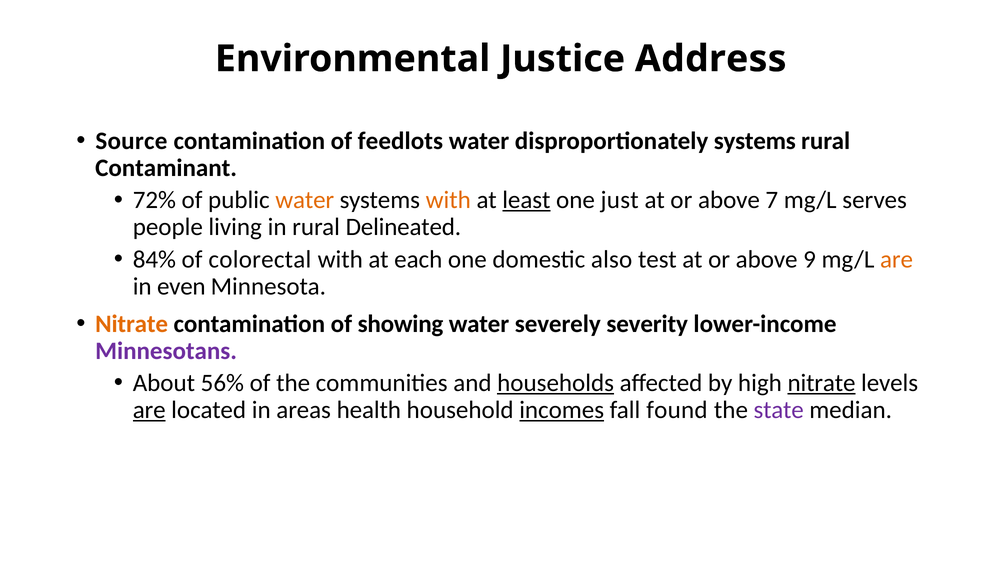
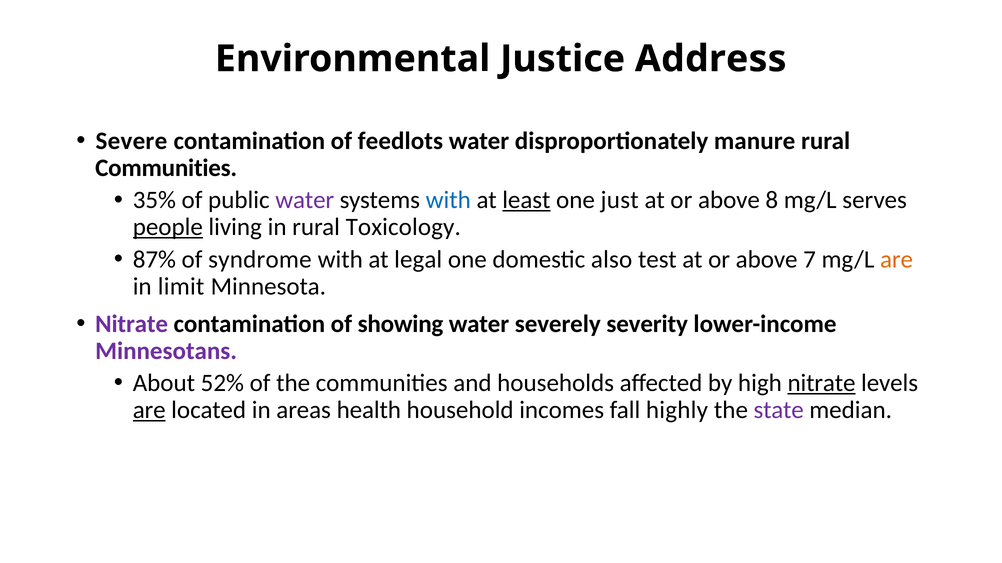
Source: Source -> Severe
disproportionately systems: systems -> manure
Contaminant at (166, 168): Contaminant -> Communities
72%: 72% -> 35%
water at (305, 200) colour: orange -> purple
with at (448, 200) colour: orange -> blue
7: 7 -> 8
people underline: none -> present
Delineated: Delineated -> Toxicology
84%: 84% -> 87%
colorectal: colorectal -> syndrome
each: each -> legal
9: 9 -> 7
even: even -> limit
Nitrate at (132, 324) colour: orange -> purple
56%: 56% -> 52%
households underline: present -> none
incomes underline: present -> none
found: found -> highly
